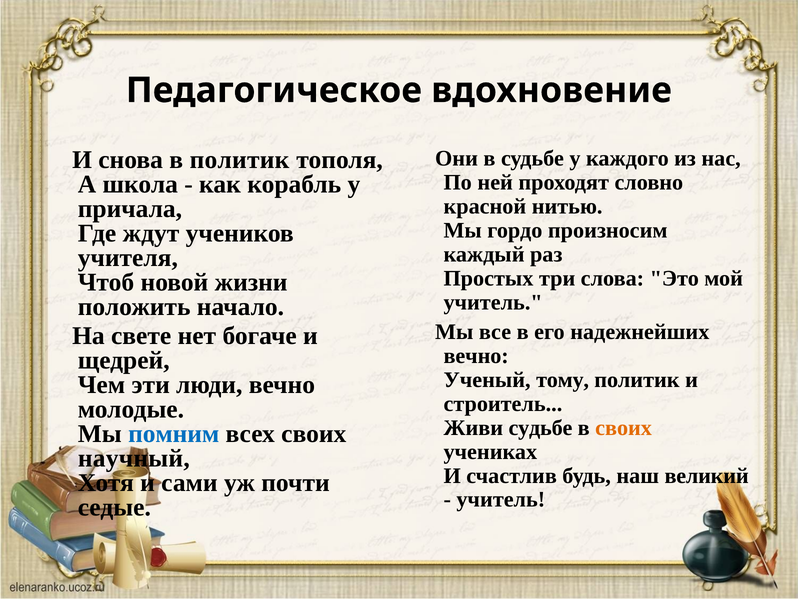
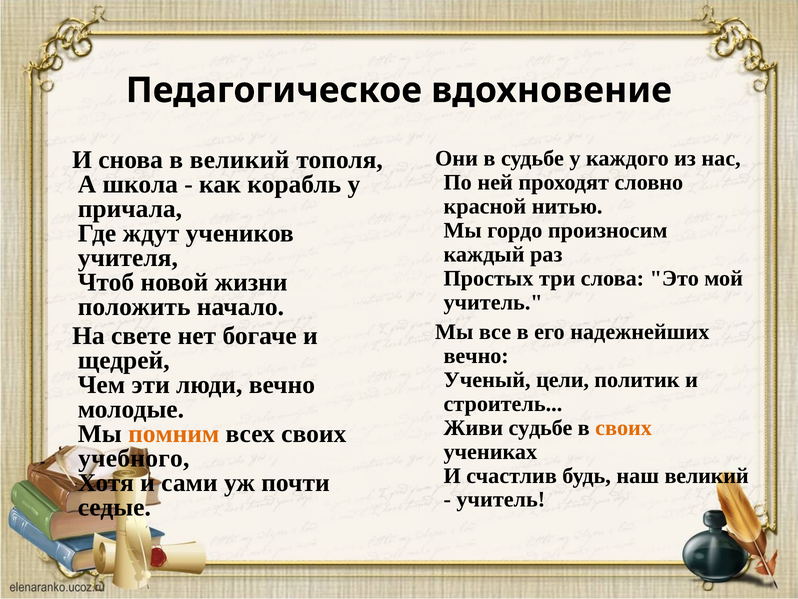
в политик: политик -> великий
тому: тому -> цели
помним colour: blue -> orange
научный: научный -> учебного
